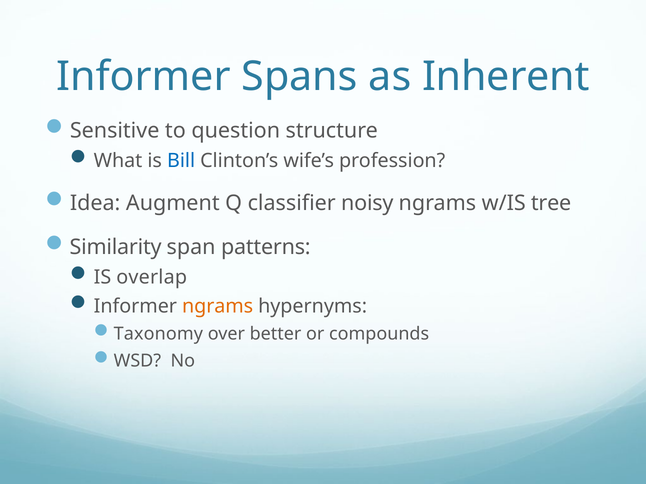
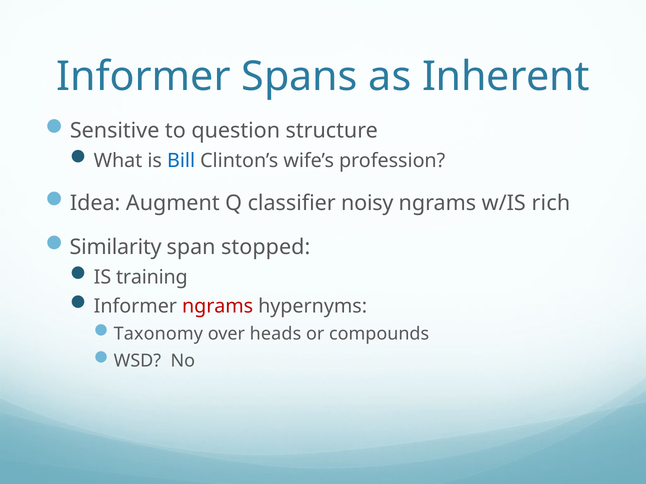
tree: tree -> rich
patterns: patterns -> stopped
overlap: overlap -> training
ngrams at (218, 306) colour: orange -> red
better: better -> heads
